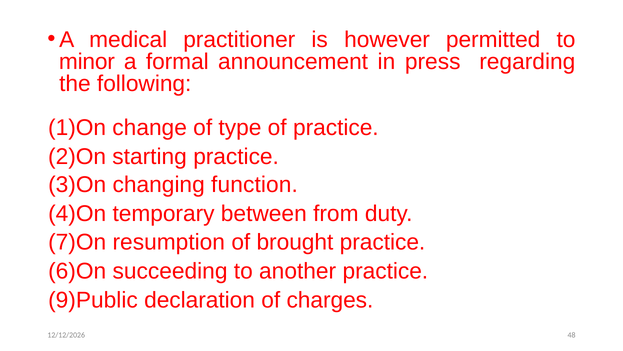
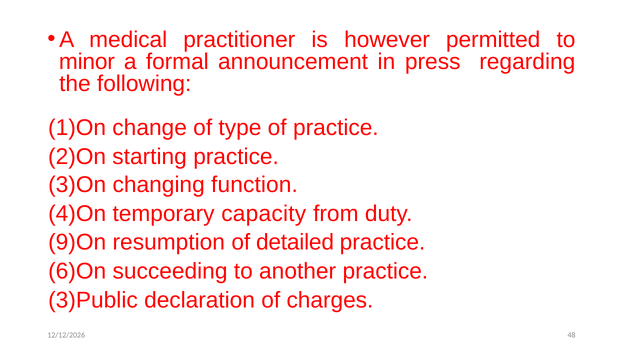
between: between -> capacity
7)On: 7)On -> 9)On
brought: brought -> detailed
9)Public: 9)Public -> 3)Public
